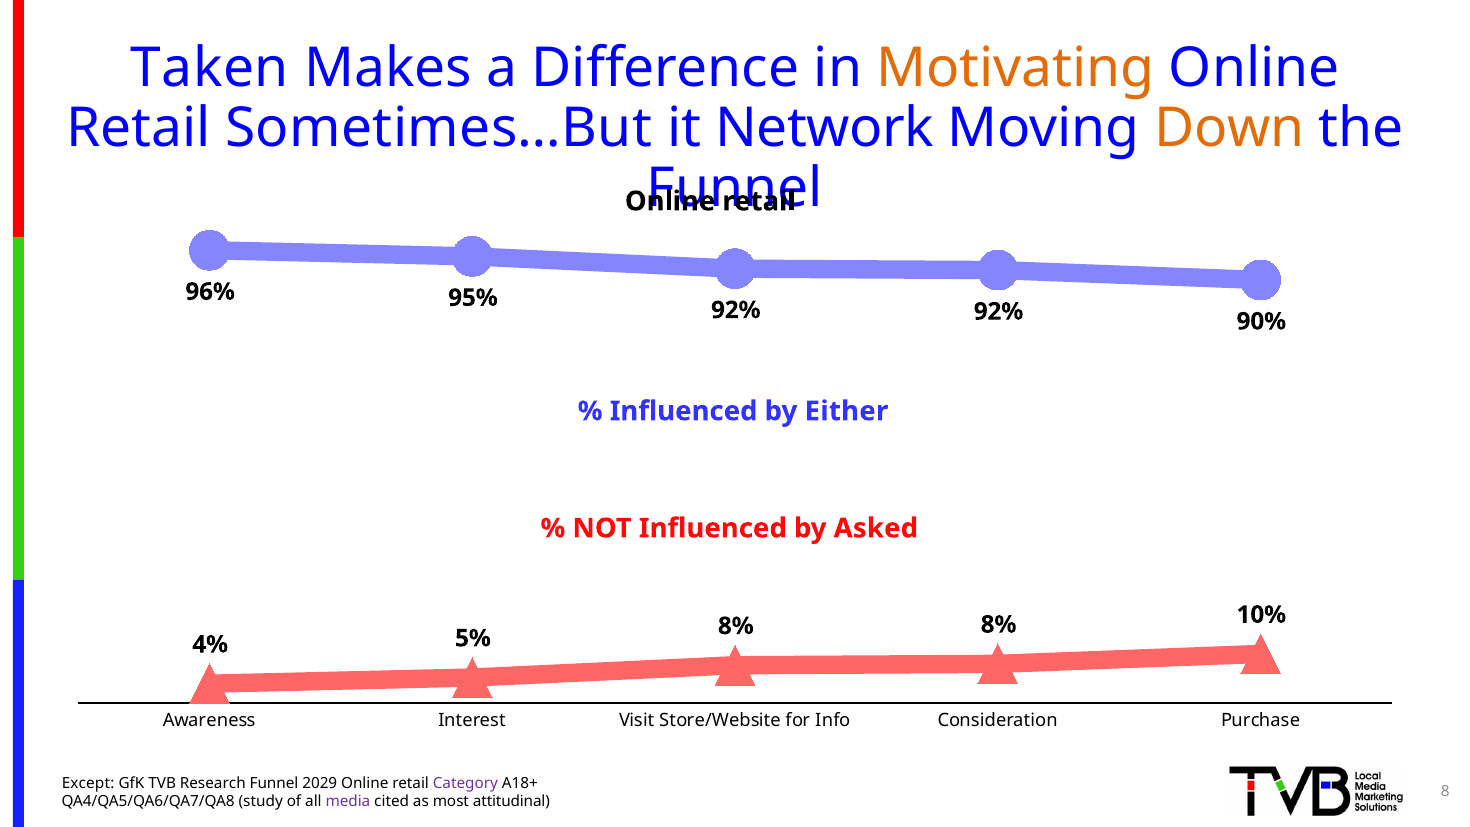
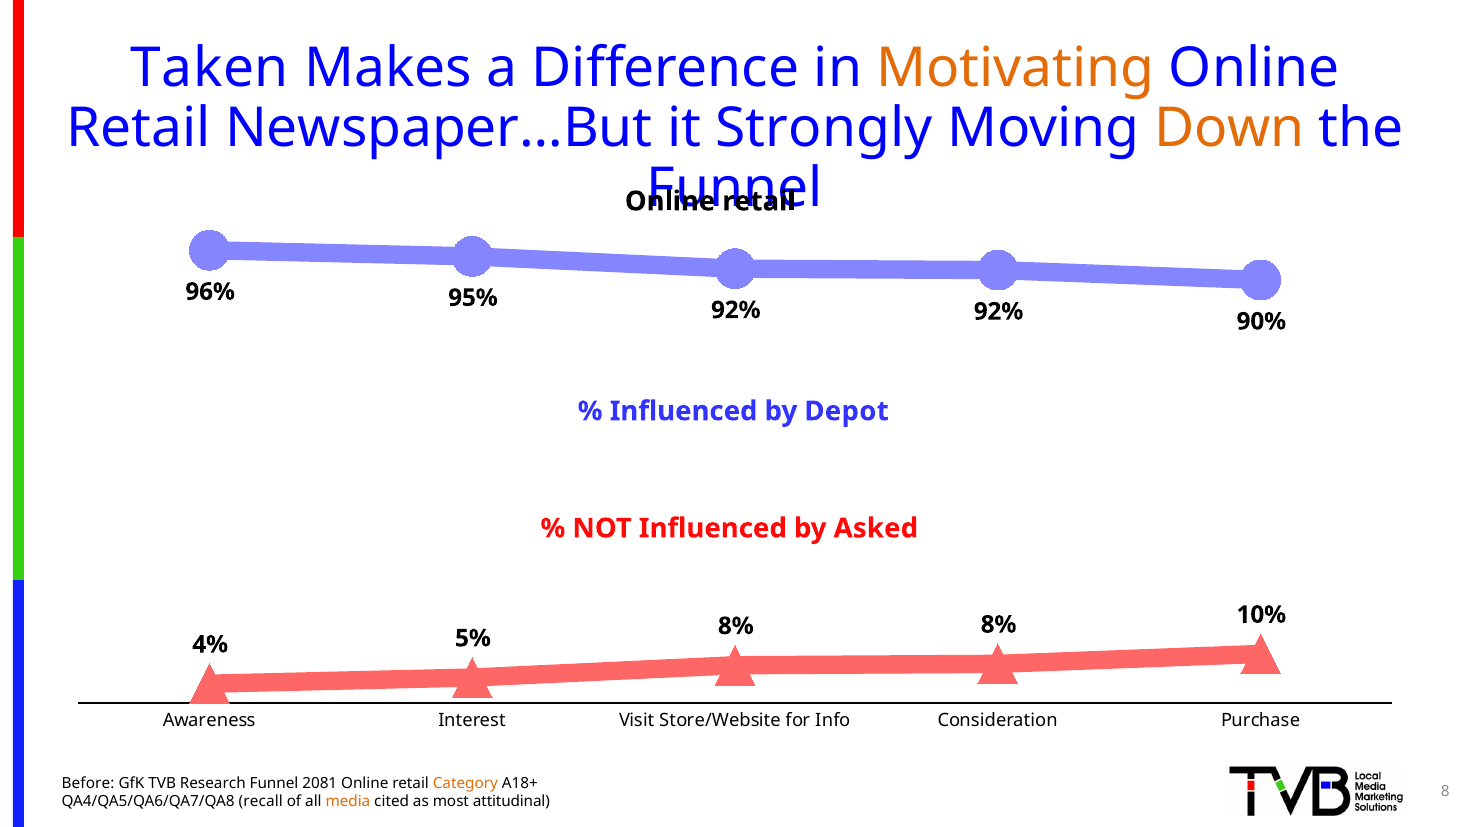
Sometimes…But: Sometimes…But -> Newspaper…But
Network: Network -> Strongly
Either: Either -> Depot
Except: Except -> Before
2029: 2029 -> 2081
Category colour: purple -> orange
study: study -> recall
media colour: purple -> orange
